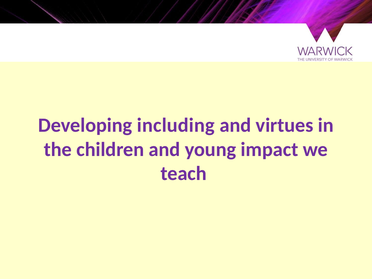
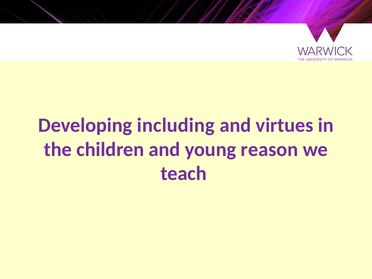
impact: impact -> reason
